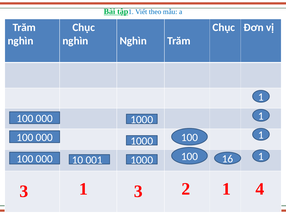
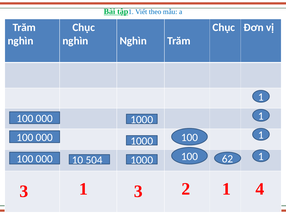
16: 16 -> 62
001: 001 -> 504
